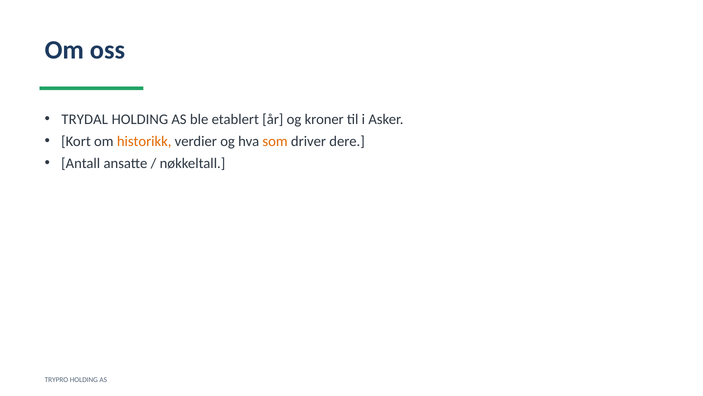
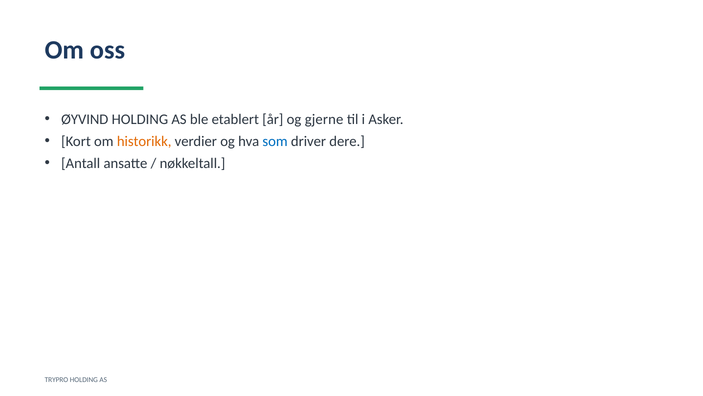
TRYDAL: TRYDAL -> ØYVIND
kroner: kroner -> gjerne
som colour: orange -> blue
